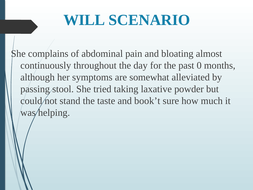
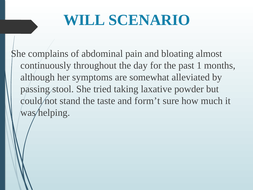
0: 0 -> 1
book’t: book’t -> form’t
